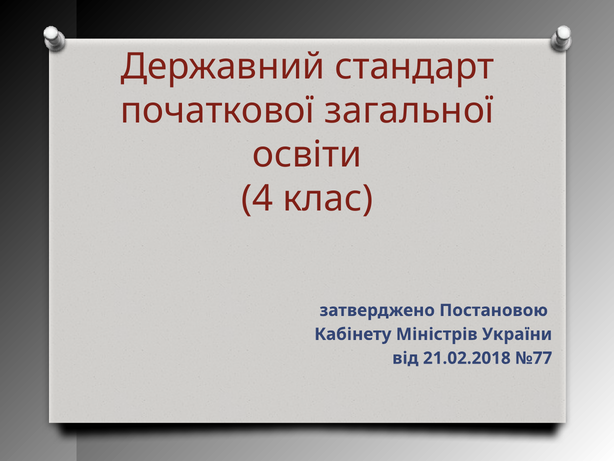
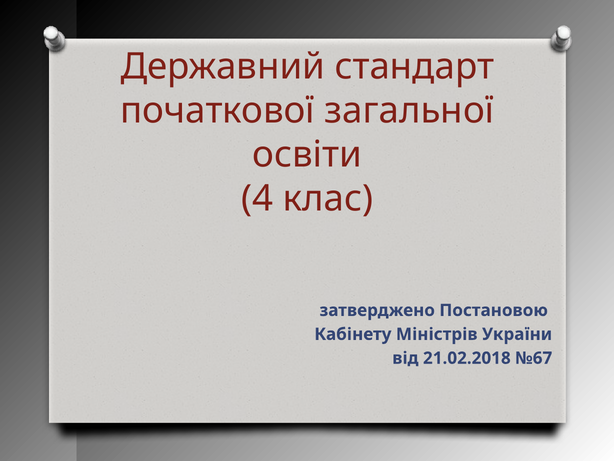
№77: №77 -> №67
